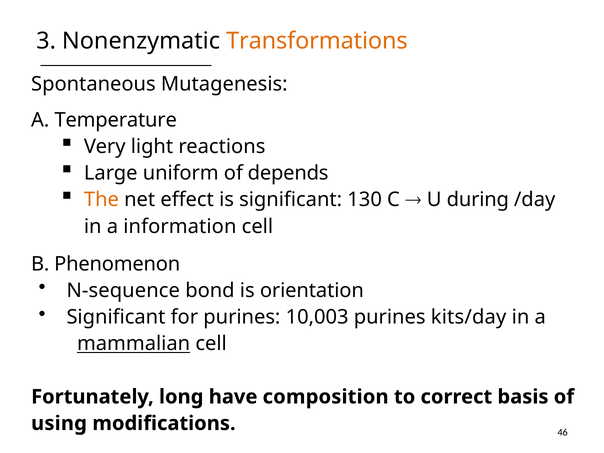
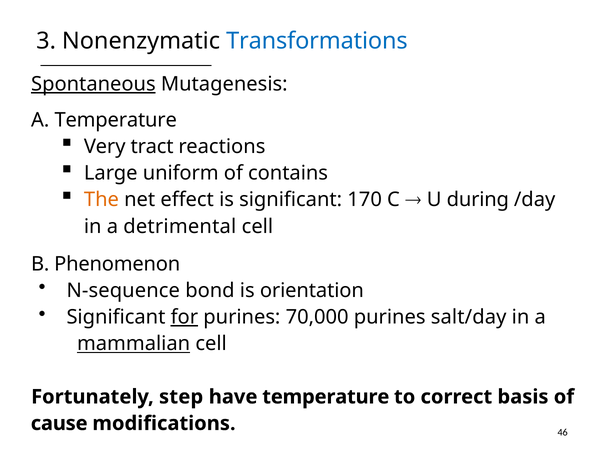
Transformations colour: orange -> blue
Spontaneous underline: none -> present
light: light -> tract
depends: depends -> contains
130: 130 -> 170
information: information -> detrimental
for underline: none -> present
10,003: 10,003 -> 70,000
kits/day: kits/day -> salt/day
long: long -> step
have composition: composition -> temperature
using: using -> cause
